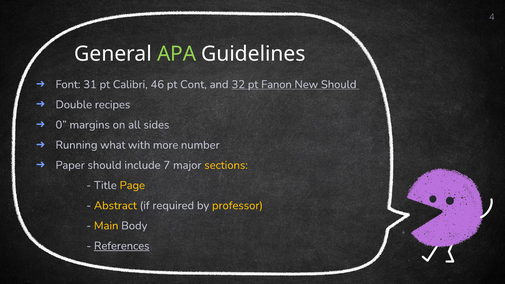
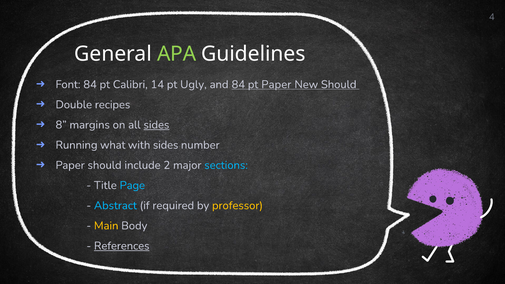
Font 31: 31 -> 84
46: 46 -> 14
Cont: Cont -> Ugly
and 32: 32 -> 84
pt Fanon: Fanon -> Paper
0: 0 -> 8
sides at (156, 125) underline: none -> present
with more: more -> sides
7: 7 -> 2
sections colour: yellow -> light blue
Page colour: yellow -> light blue
Abstract colour: yellow -> light blue
